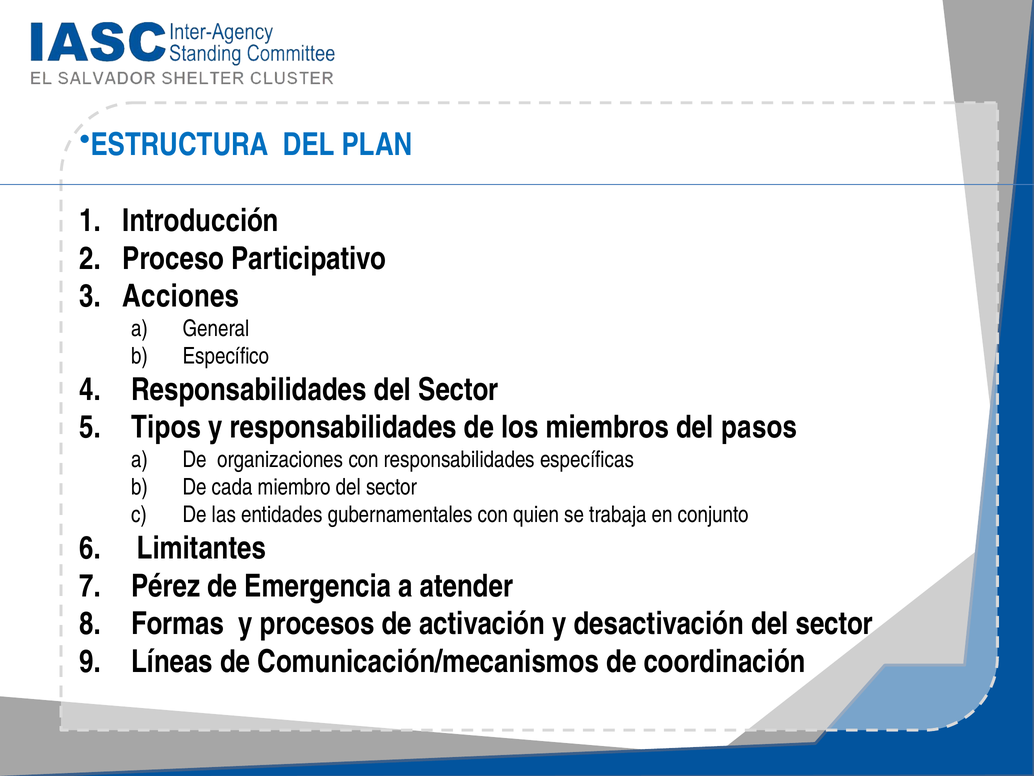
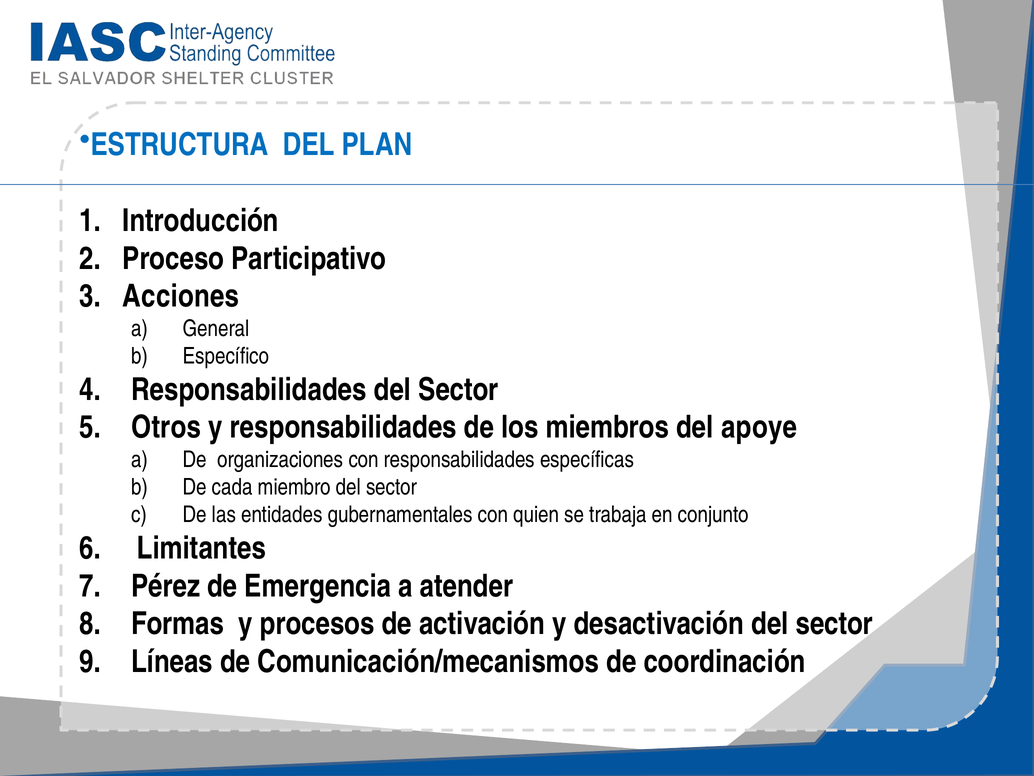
Tipos: Tipos -> Otros
pasos: pasos -> apoye
